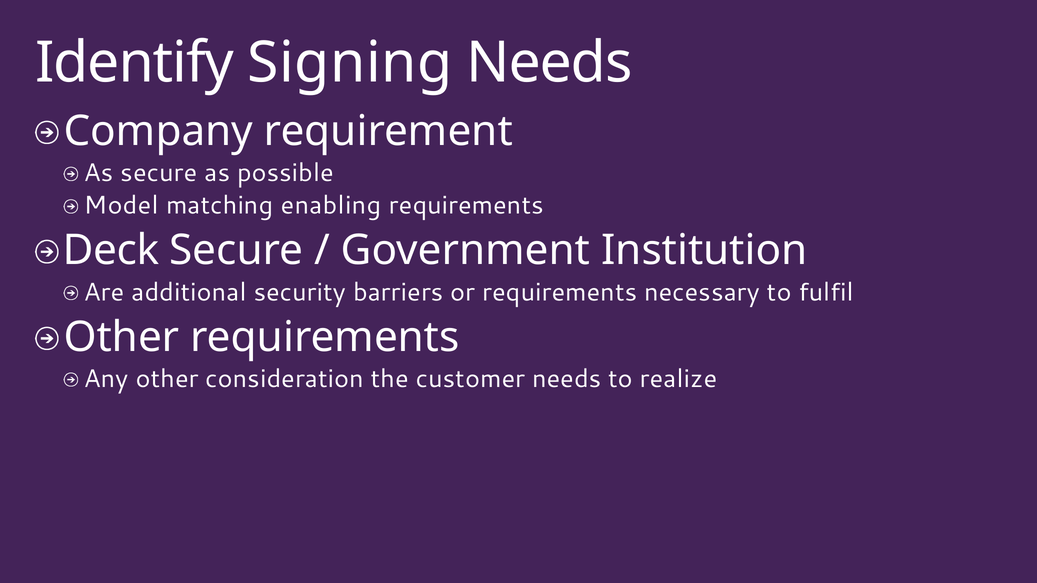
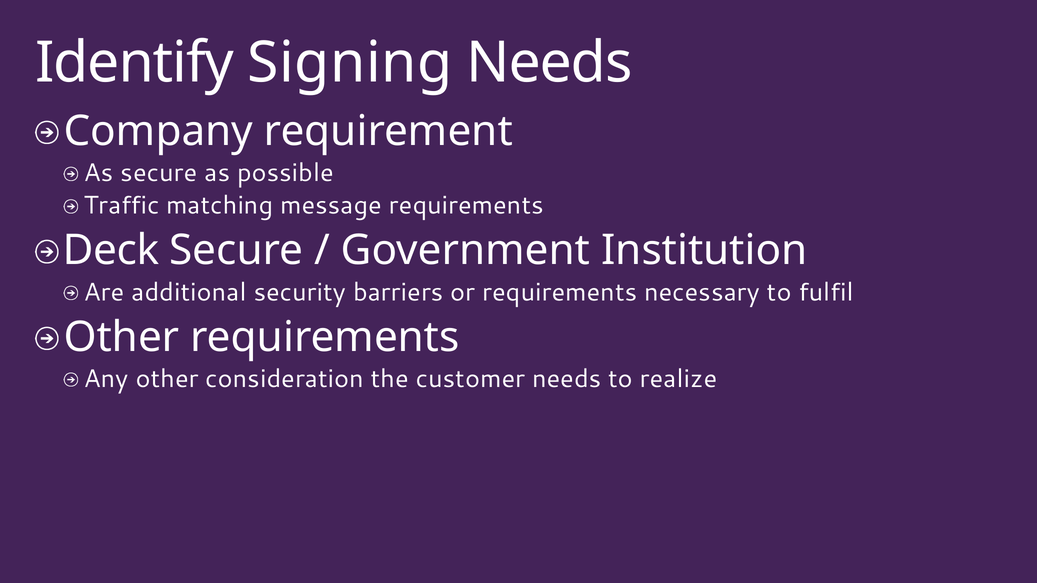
Model: Model -> Traffic
enabling: enabling -> message
